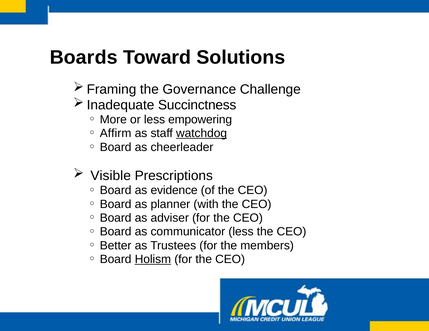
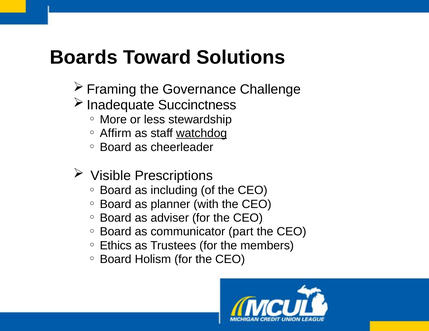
empowering: empowering -> stewardship
evidence: evidence -> including
communicator less: less -> part
Better: Better -> Ethics
Holism underline: present -> none
